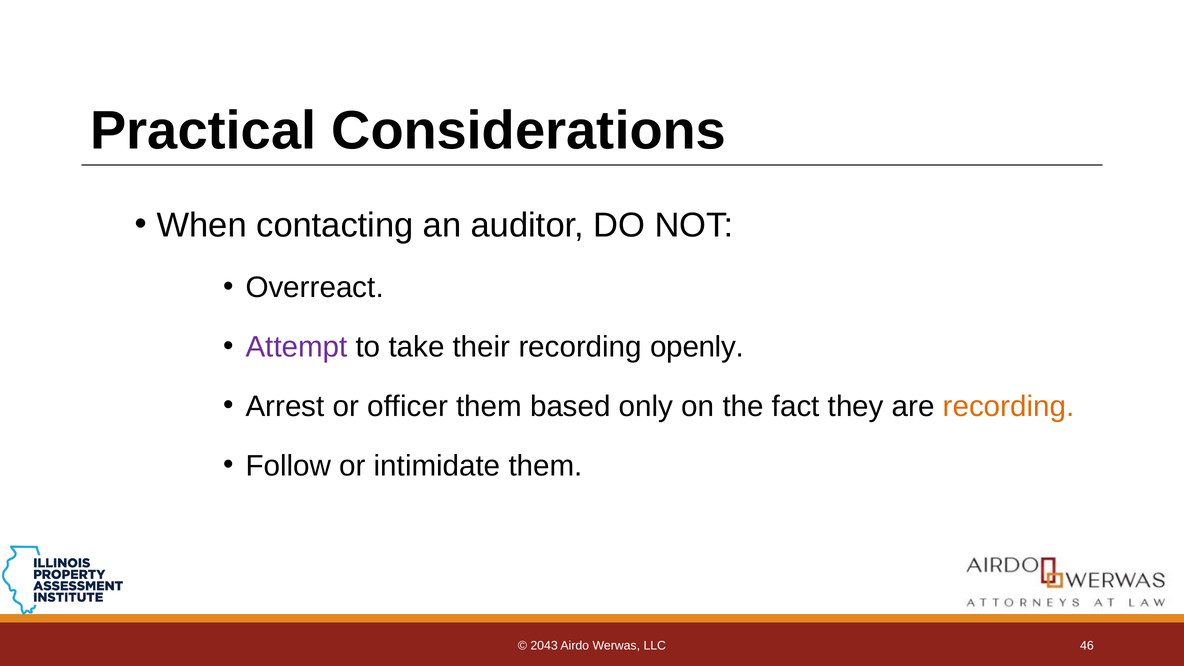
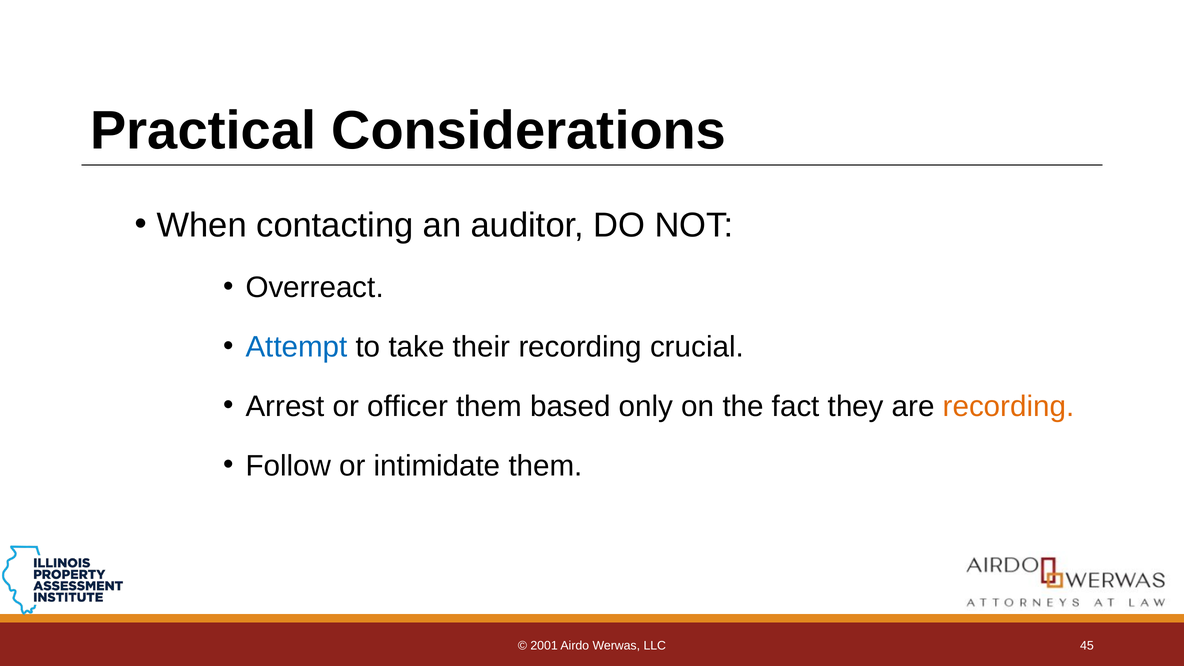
Attempt colour: purple -> blue
openly: openly -> crucial
2043: 2043 -> 2001
46: 46 -> 45
